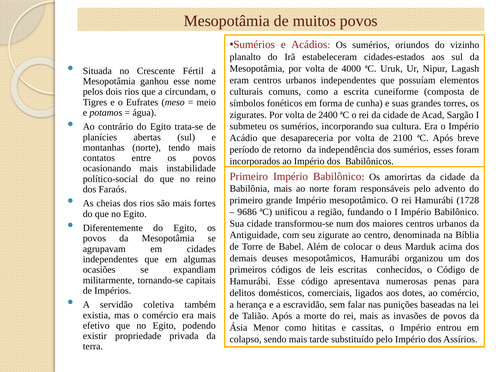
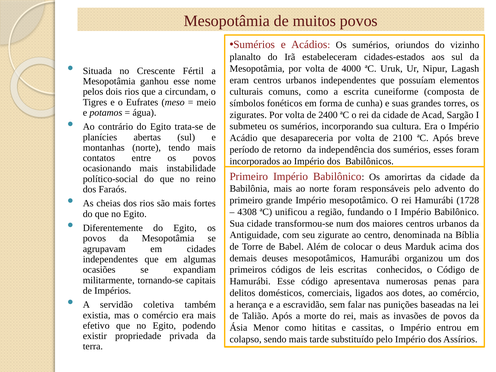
9686: 9686 -> 4308
